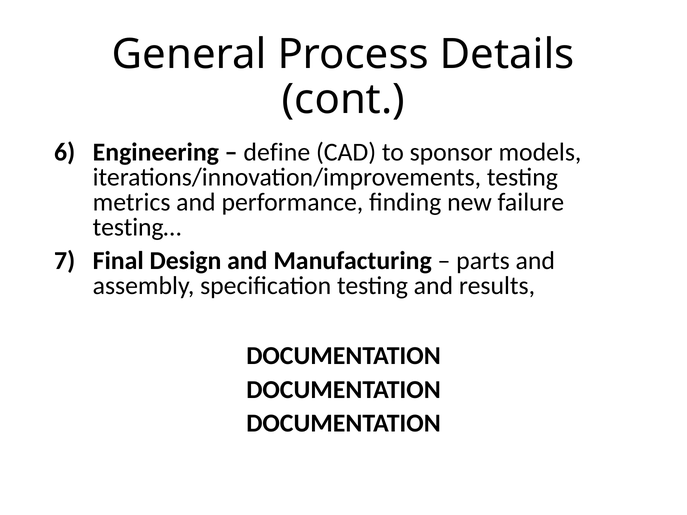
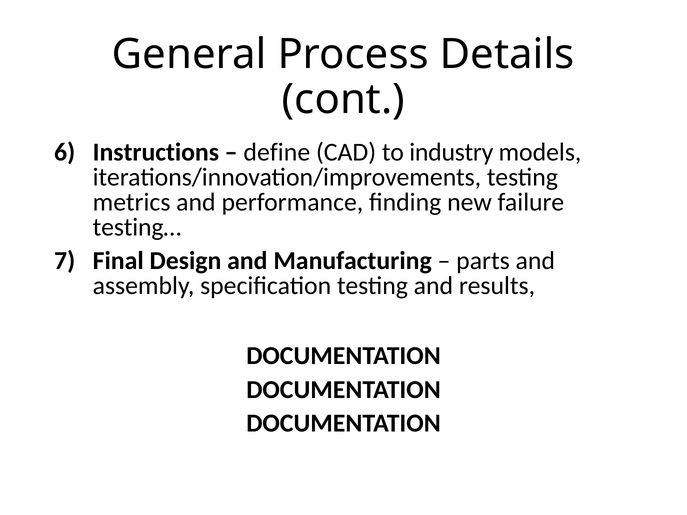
Engineering: Engineering -> Instructions
sponsor: sponsor -> industry
